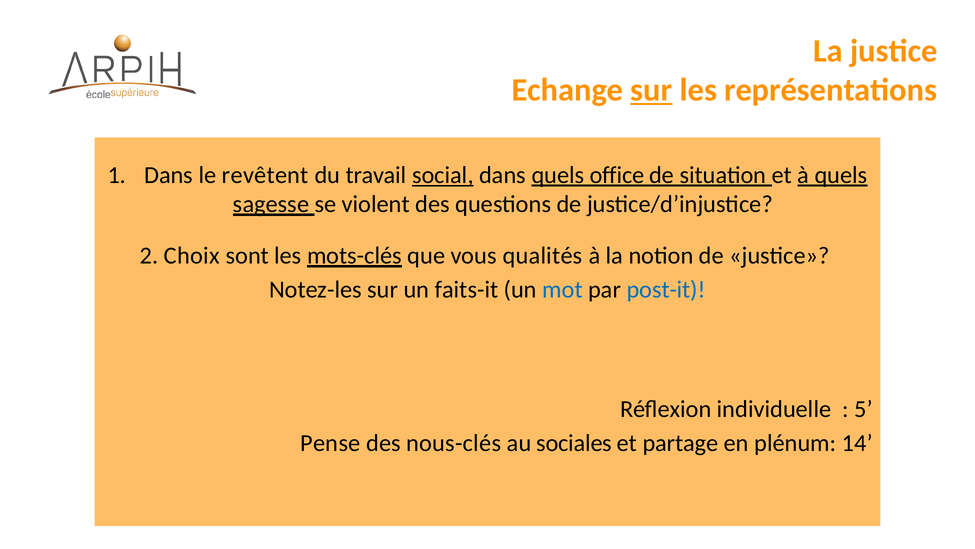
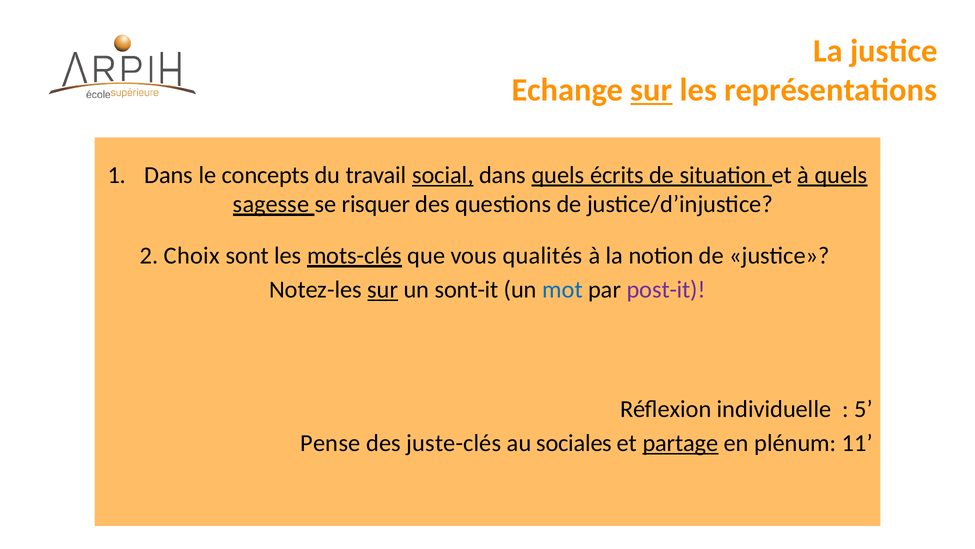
revêtent: revêtent -> concepts
office: office -> écrits
violent: violent -> risquer
sur at (383, 289) underline: none -> present
faits-it: faits-it -> sont-it
post-it colour: blue -> purple
nous-clés: nous-clés -> juste-clés
partage underline: none -> present
14: 14 -> 11
